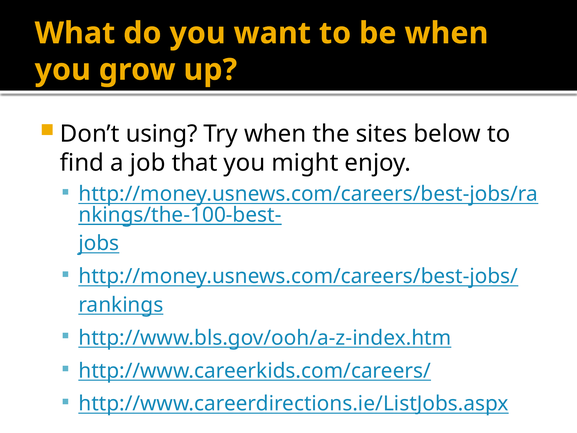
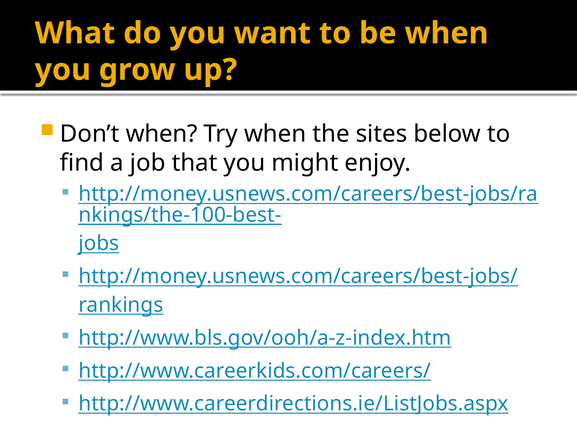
Don’t using: using -> when
